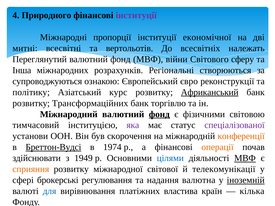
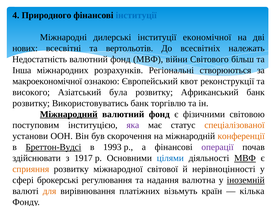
інституції at (136, 15) colour: purple -> blue
пропорції: пропорції -> дилерські
митні: митні -> нових
Переглянутий: Переглянутий -> Недостатність
сферу: сферу -> більш
супроводжуються: супроводжуються -> макроекономічної
євро: євро -> квот
політику: політику -> високого
курс: курс -> була
Африканський underline: present -> none
Трансформаційних: Трансформаційних -> Використовуватись
Міжнародний underline: none -> present
фонд at (159, 114) underline: present -> none
тимчасовий: тимчасовий -> поступовим
спеціалізованої colour: purple -> orange
1974: 1974 -> 1993
операції colour: orange -> purple
1949: 1949 -> 1917
телекомунікації: телекомунікації -> нерівноцінності
для colour: blue -> orange
властива: властива -> візьмуть
